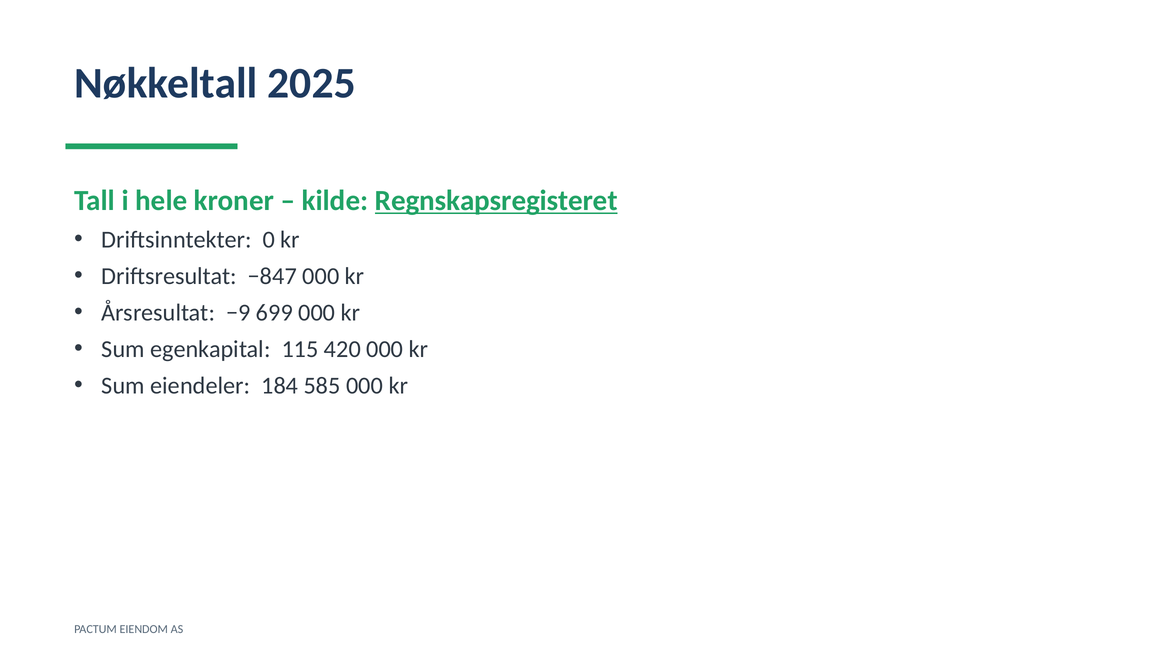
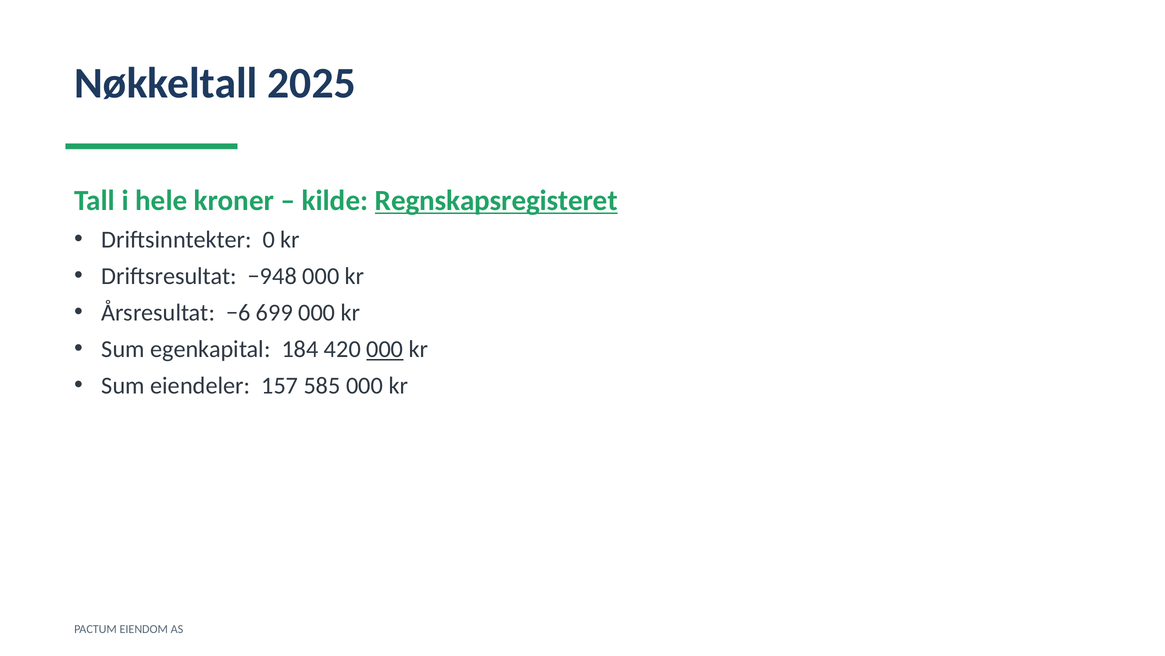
−847: −847 -> −948
−9: −9 -> −6
115: 115 -> 184
000 at (385, 349) underline: none -> present
184: 184 -> 157
